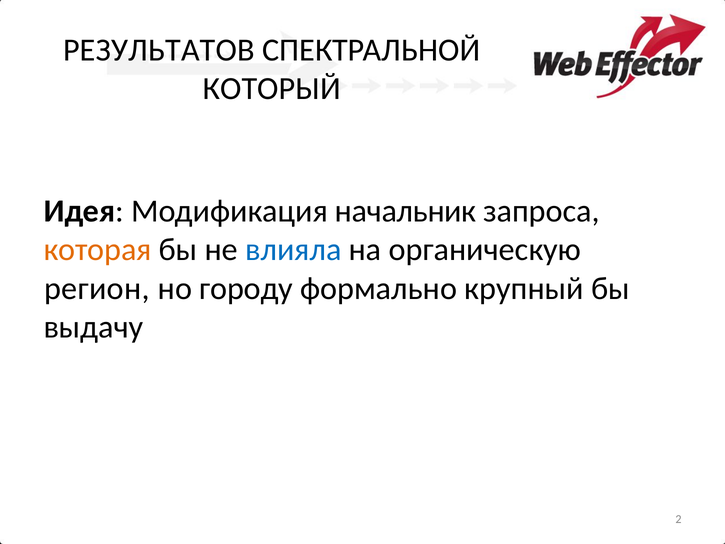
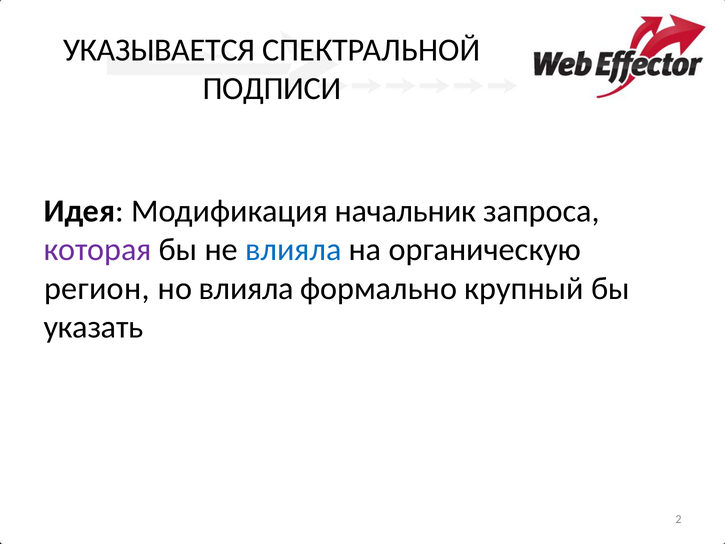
РЕЗУЛЬТАТОВ: РЕЗУЛЬТАТОВ -> УКАЗЫВАЕТСЯ
КОТОРЫЙ: КОТОРЫЙ -> ПОДПИСИ
которая colour: orange -> purple
но городу: городу -> влияла
выдачу: выдачу -> указать
